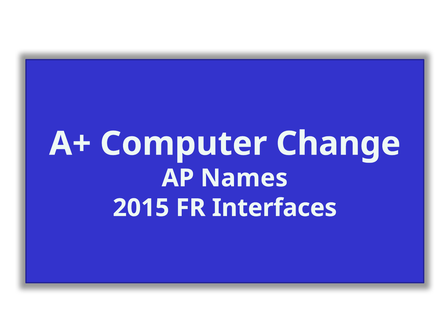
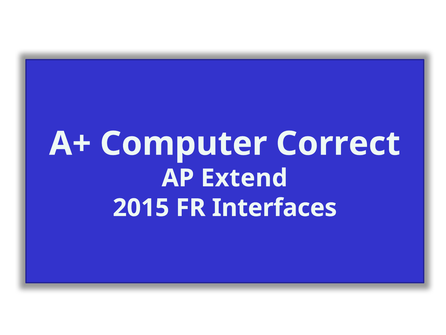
Change: Change -> Correct
Names: Names -> Extend
